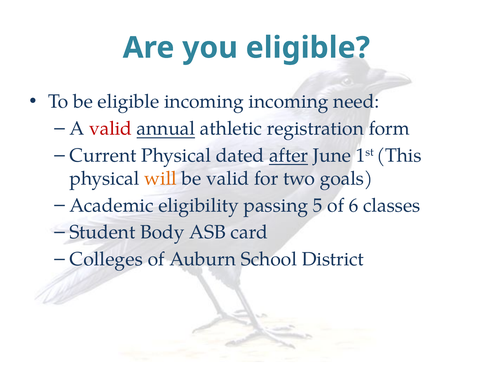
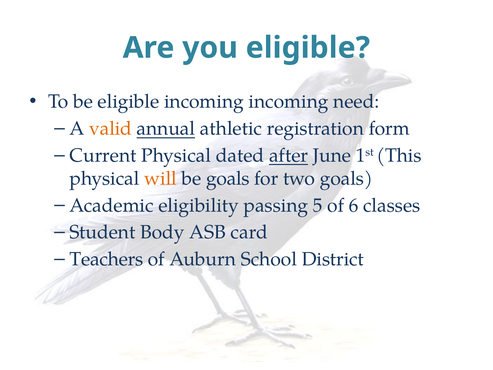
valid at (111, 128) colour: red -> orange
be valid: valid -> goals
Colleges: Colleges -> Teachers
